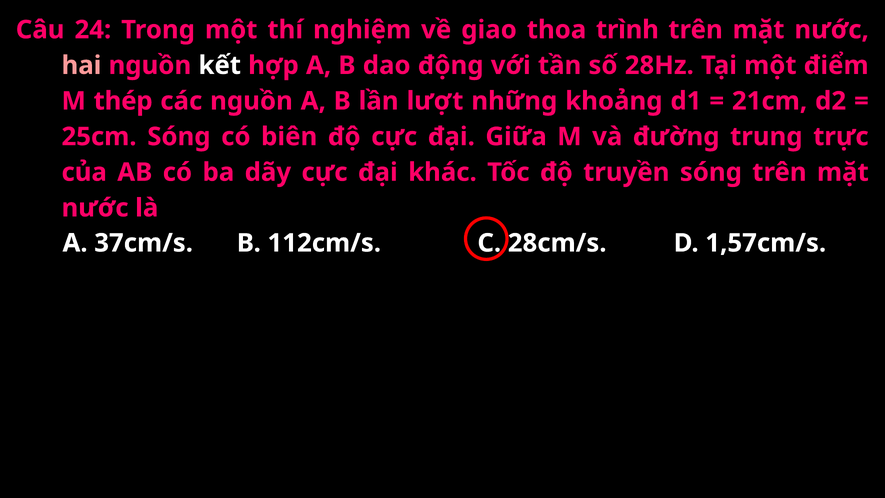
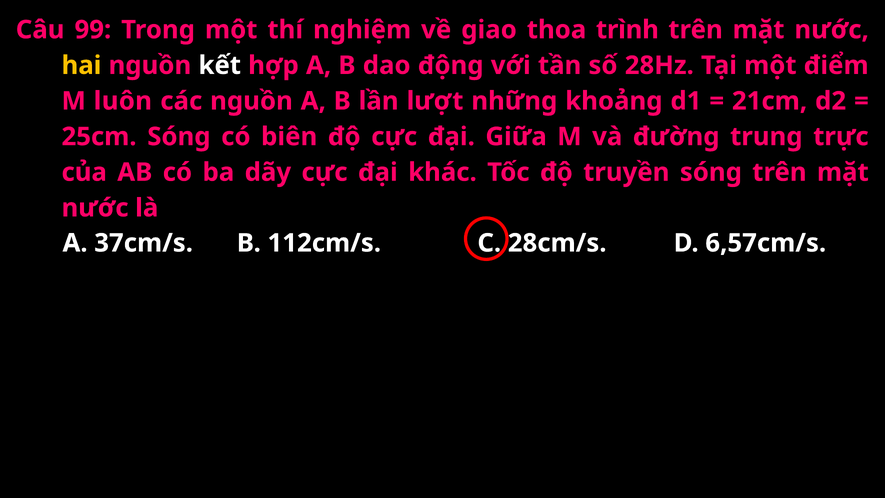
24: 24 -> 99
hai colour: pink -> yellow
thép: thép -> luôn
1,57cm/s: 1,57cm/s -> 6,57cm/s
